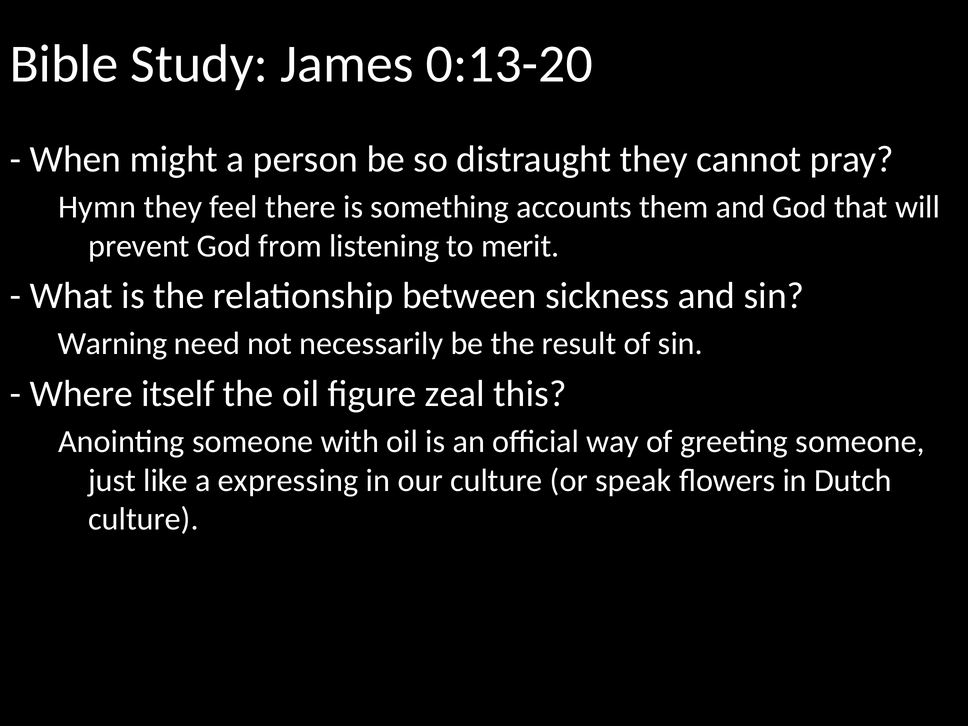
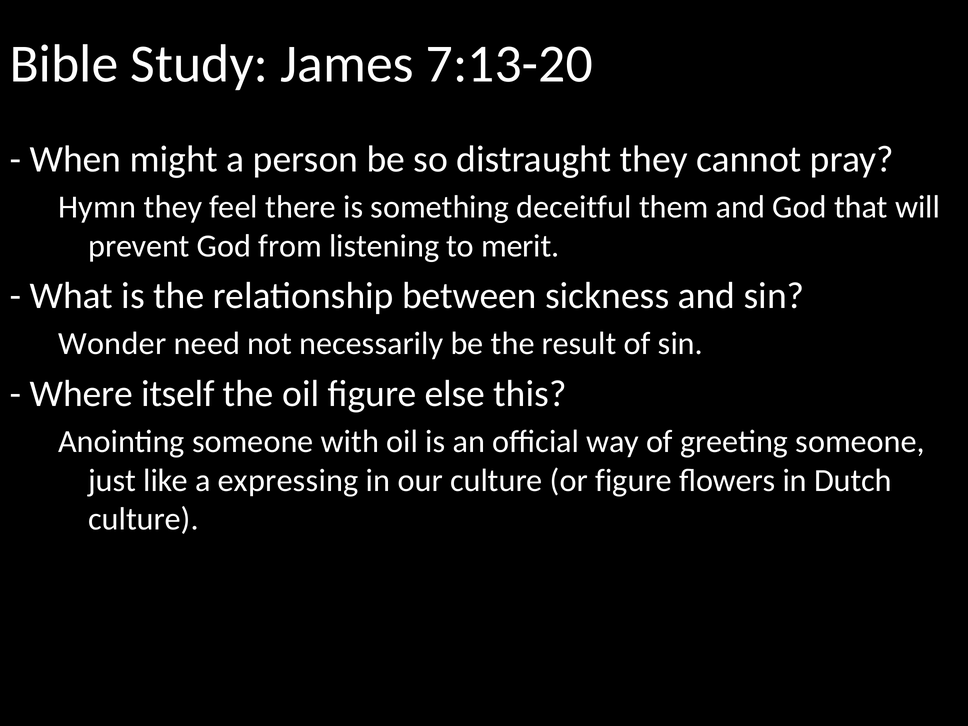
0:13-20: 0:13-20 -> 7:13-20
accounts: accounts -> deceitful
Warning: Warning -> Wonder
zeal: zeal -> else
or speak: speak -> figure
